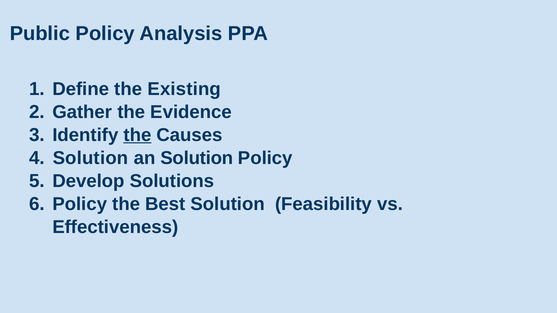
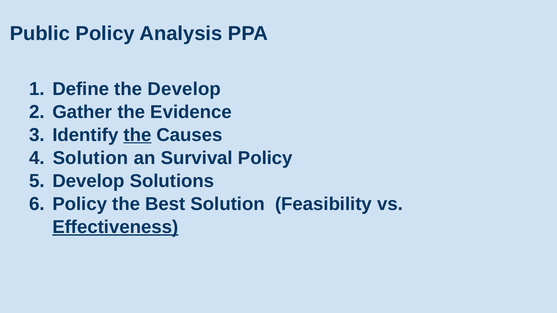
the Existing: Existing -> Develop
an Solution: Solution -> Survival
Effectiveness underline: none -> present
